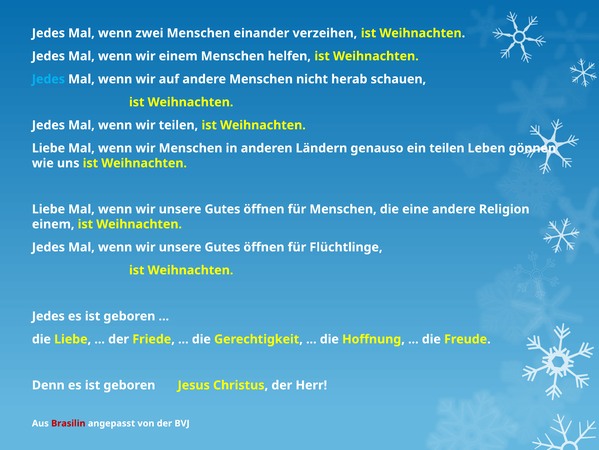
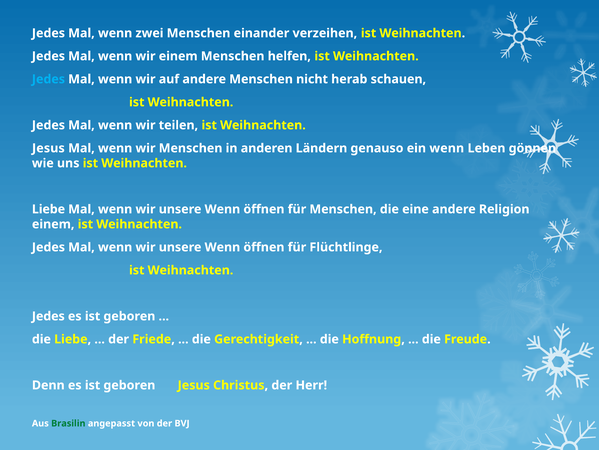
Liebe at (48, 148): Liebe -> Jesus
ein teilen: teilen -> wenn
Gutes at (222, 209): Gutes -> Wenn
Gutes at (222, 247): Gutes -> Wenn
Brasilin colour: red -> green
